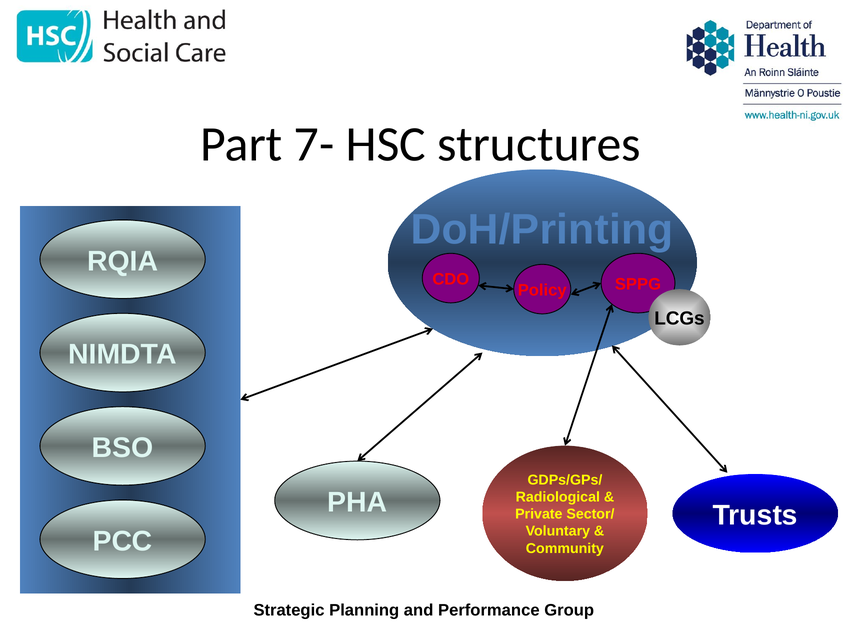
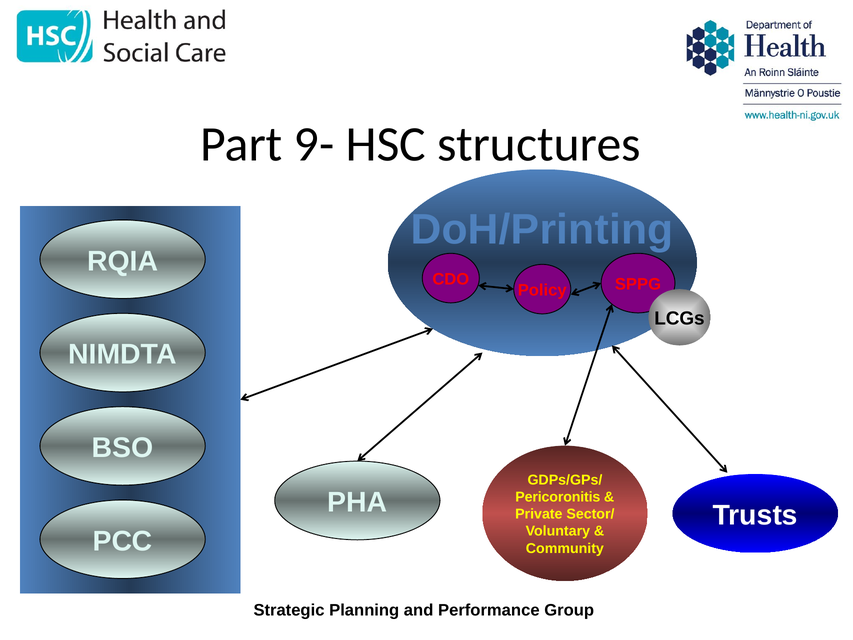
7-: 7- -> 9-
Radiological: Radiological -> Pericoronitis
